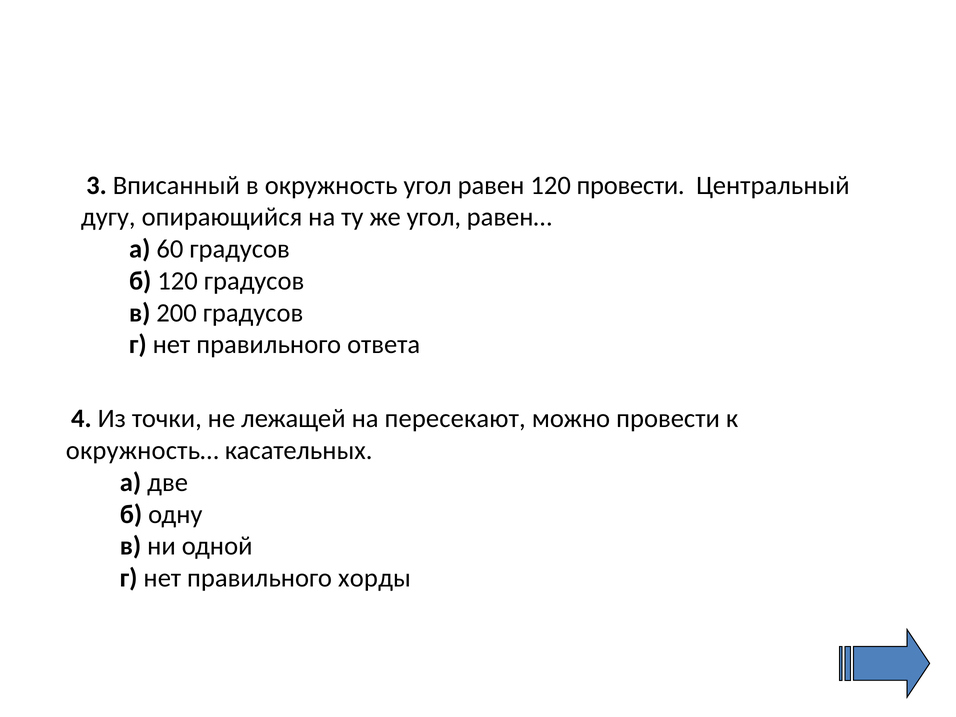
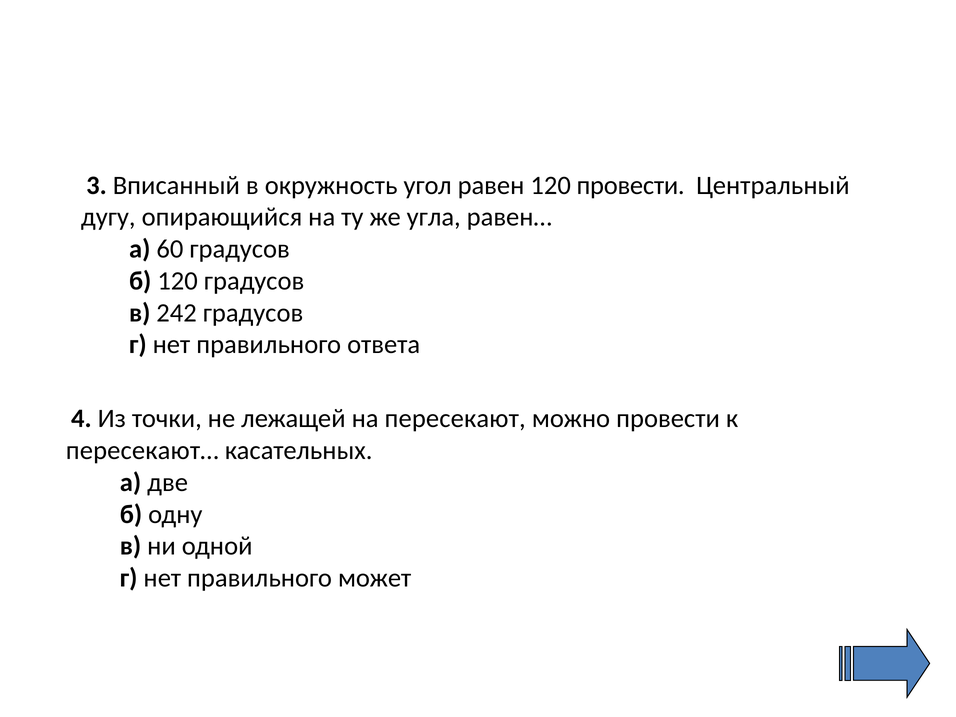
же угол: угол -> угла
200: 200 -> 242
окружность…: окружность… -> пересекают…
хорды: хорды -> может
